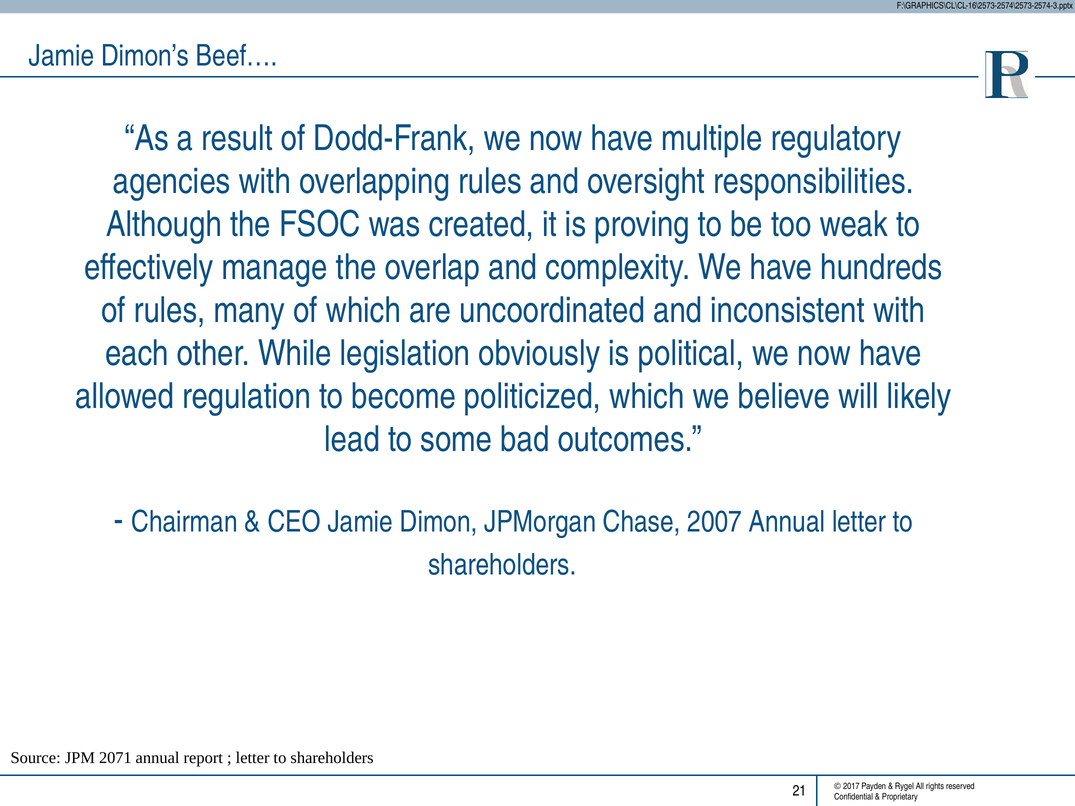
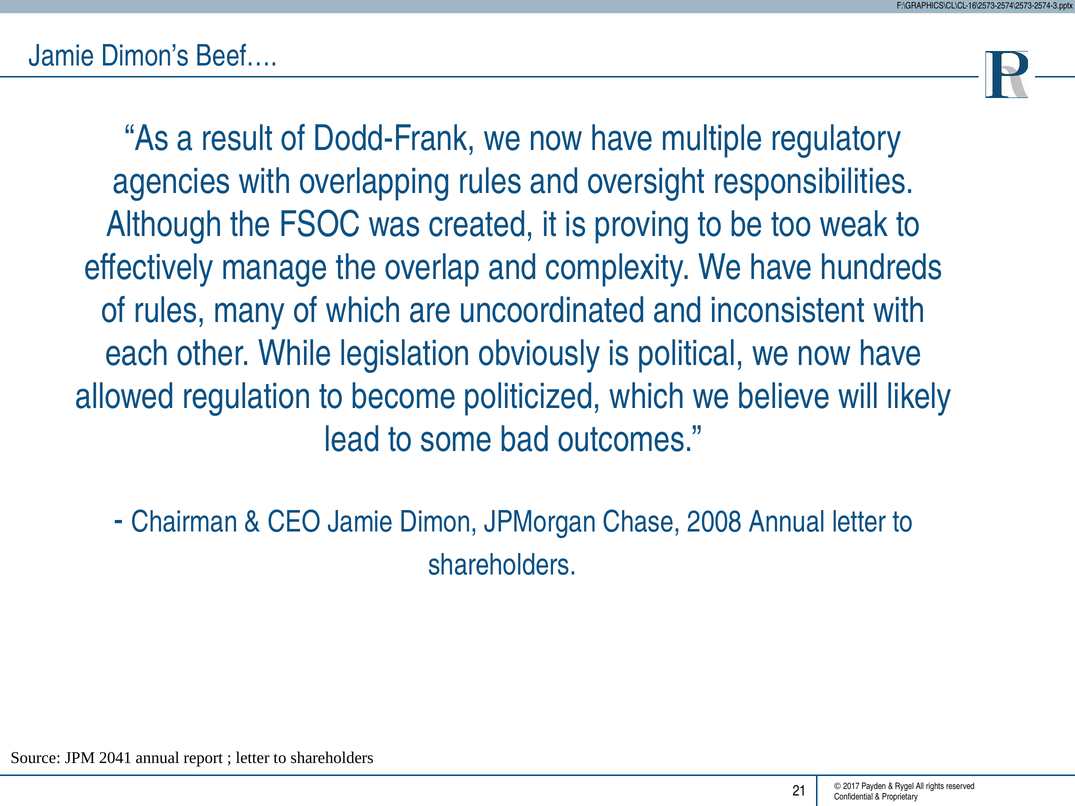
2007: 2007 -> 2008
2071: 2071 -> 2041
